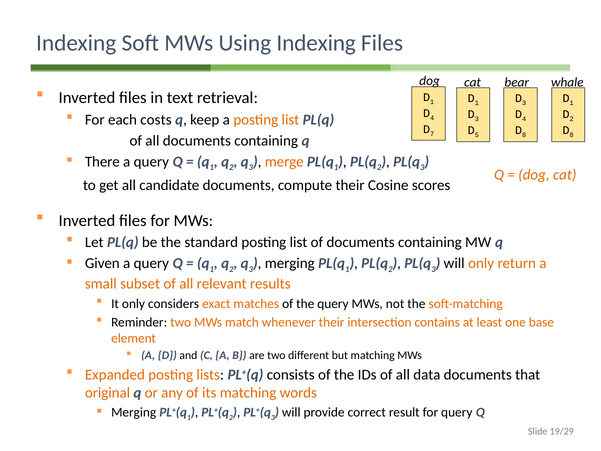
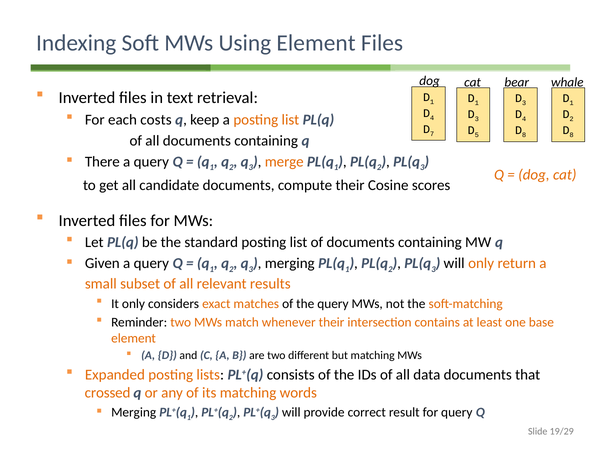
Using Indexing: Indexing -> Element
original: original -> crossed
